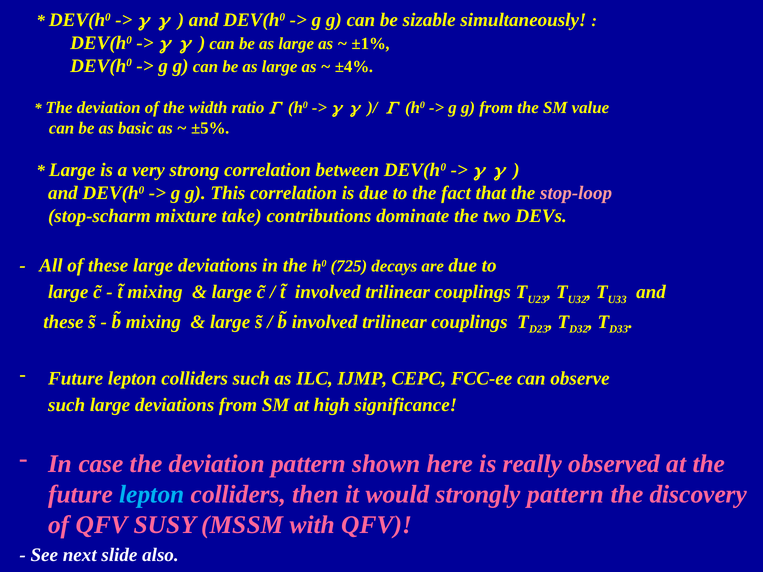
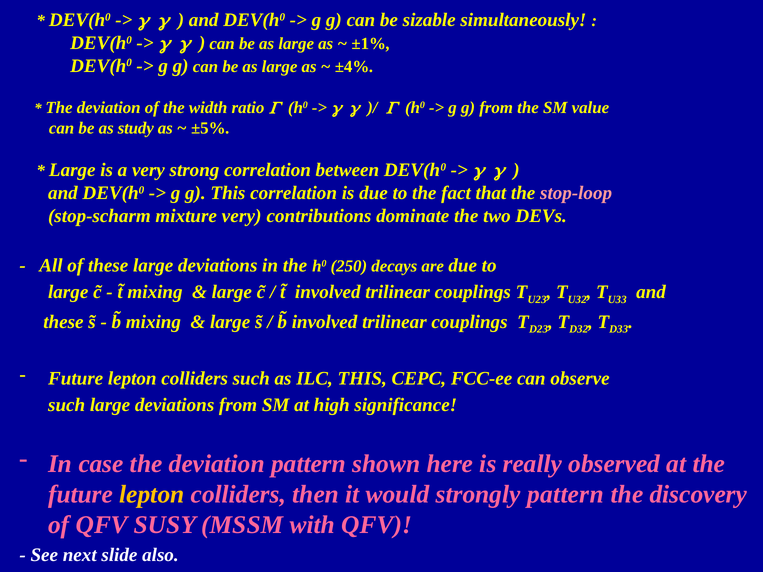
basic: basic -> study
mixture take: take -> very
725: 725 -> 250
ILC IJMP: IJMP -> THIS
lepton at (152, 495) colour: light blue -> yellow
